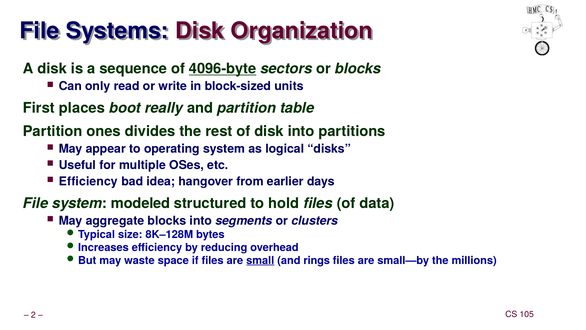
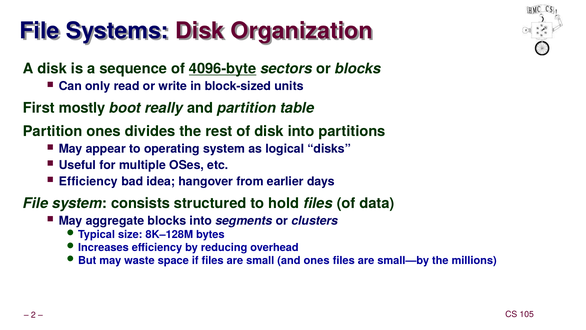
places: places -> mostly
modeled: modeled -> consists
small underline: present -> none
and rings: rings -> ones
